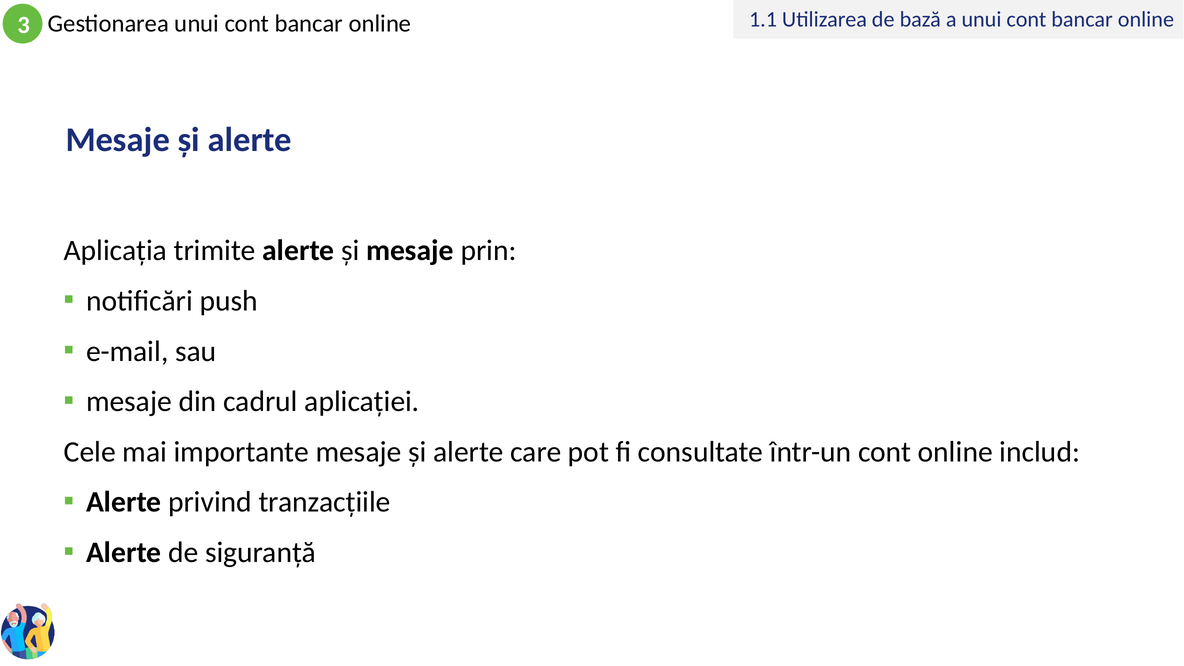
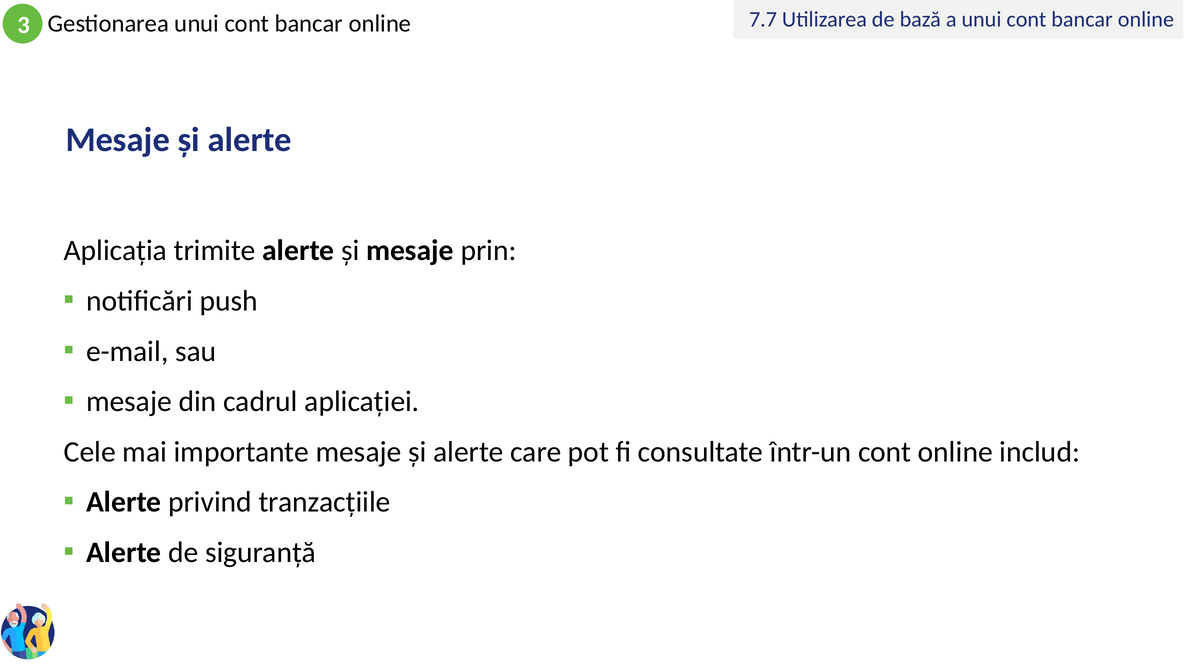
1.1: 1.1 -> 7.7
